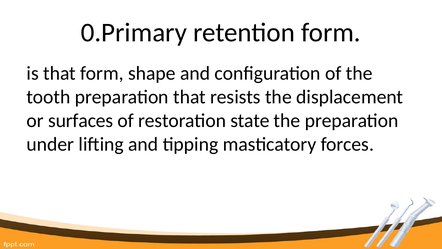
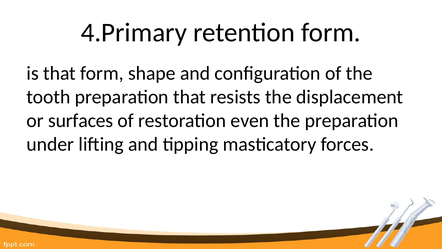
0.Primary: 0.Primary -> 4.Primary
state: state -> even
